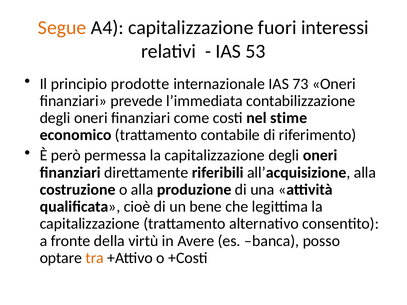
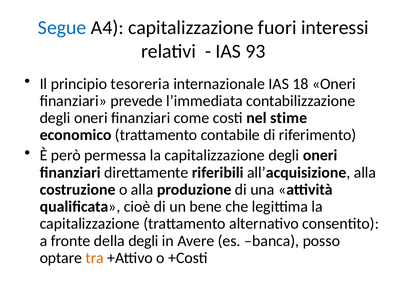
Segue colour: orange -> blue
53: 53 -> 93
prodotte: prodotte -> tesoreria
73: 73 -> 18
della virtù: virtù -> degli
